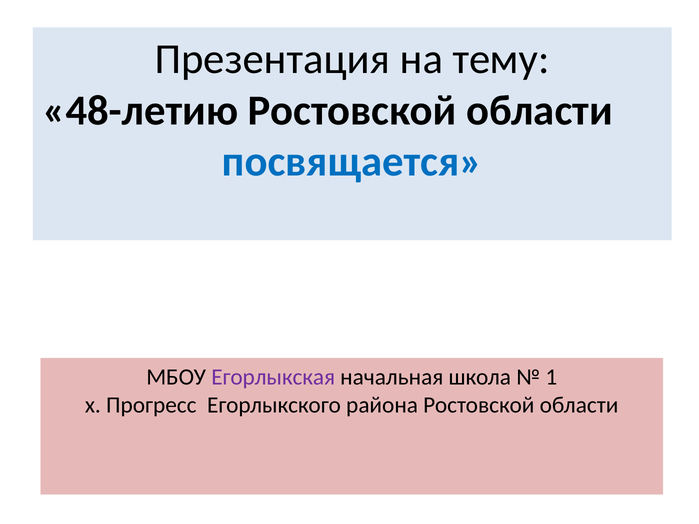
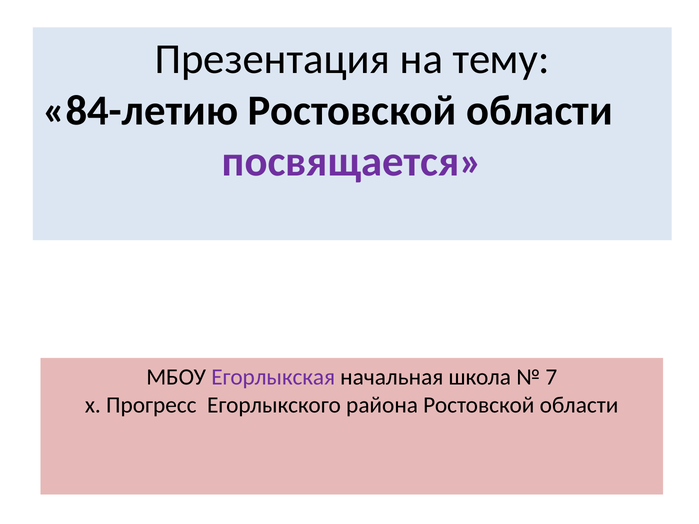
48-летию: 48-летию -> 84-летию
посвящается colour: blue -> purple
1: 1 -> 7
